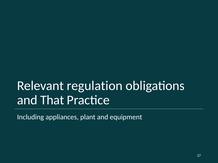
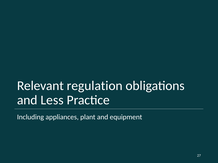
That: That -> Less
